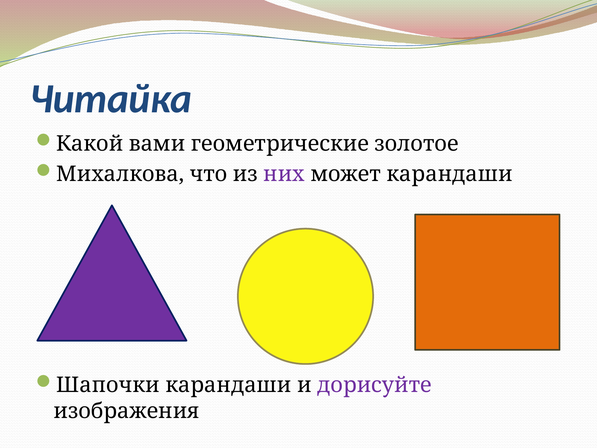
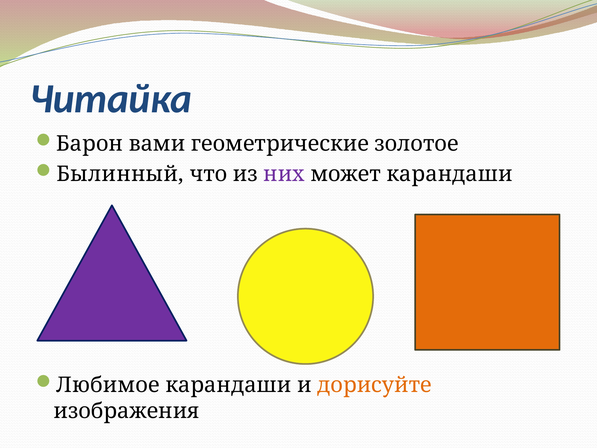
Какой: Какой -> Барон
Михалкова: Михалкова -> Былинный
Шапочки: Шапочки -> Любимое
дорисуйте colour: purple -> orange
